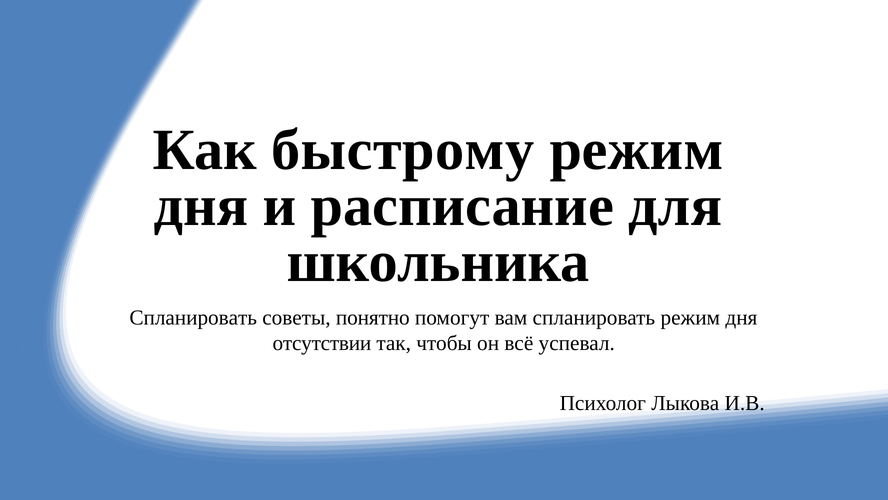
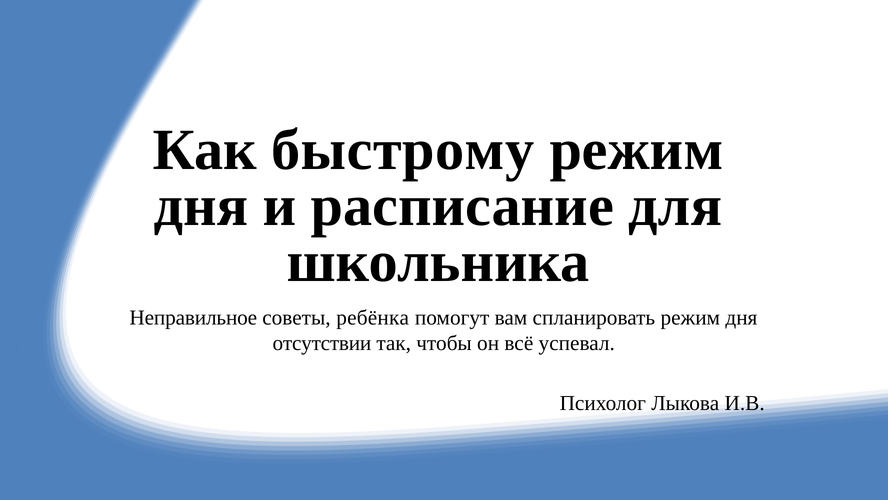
Спланировать at (193, 317): Спланировать -> Неправильное
понятно: понятно -> ребёнка
